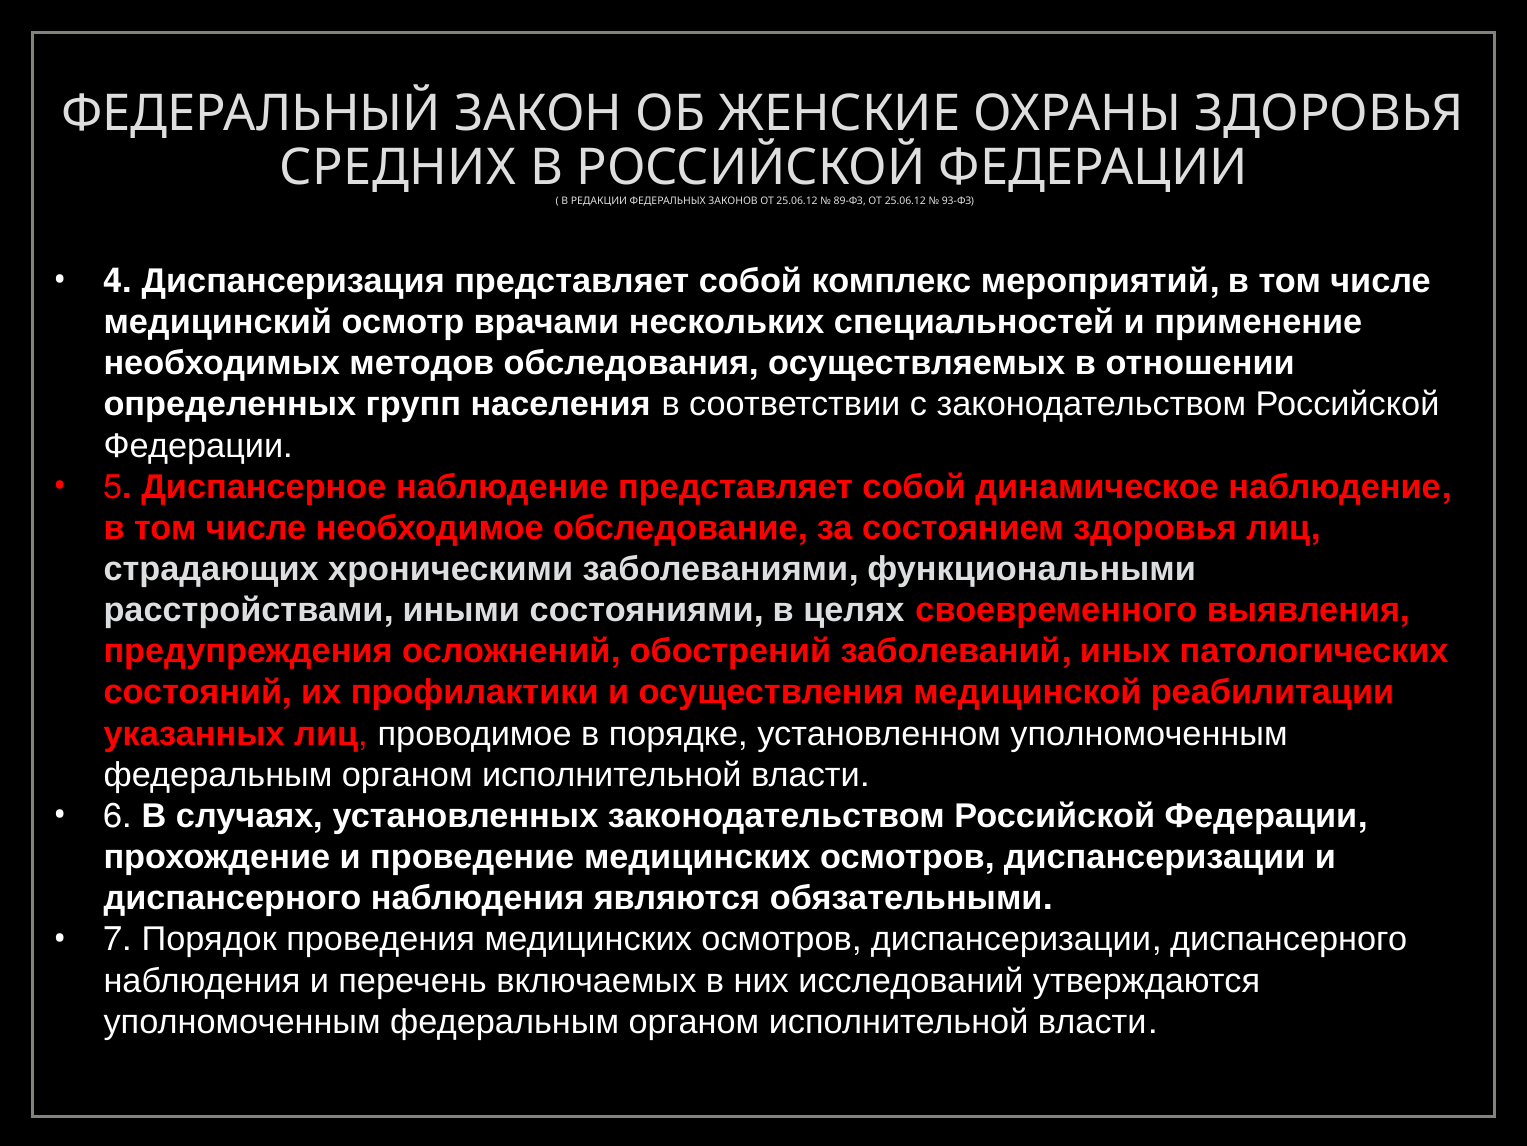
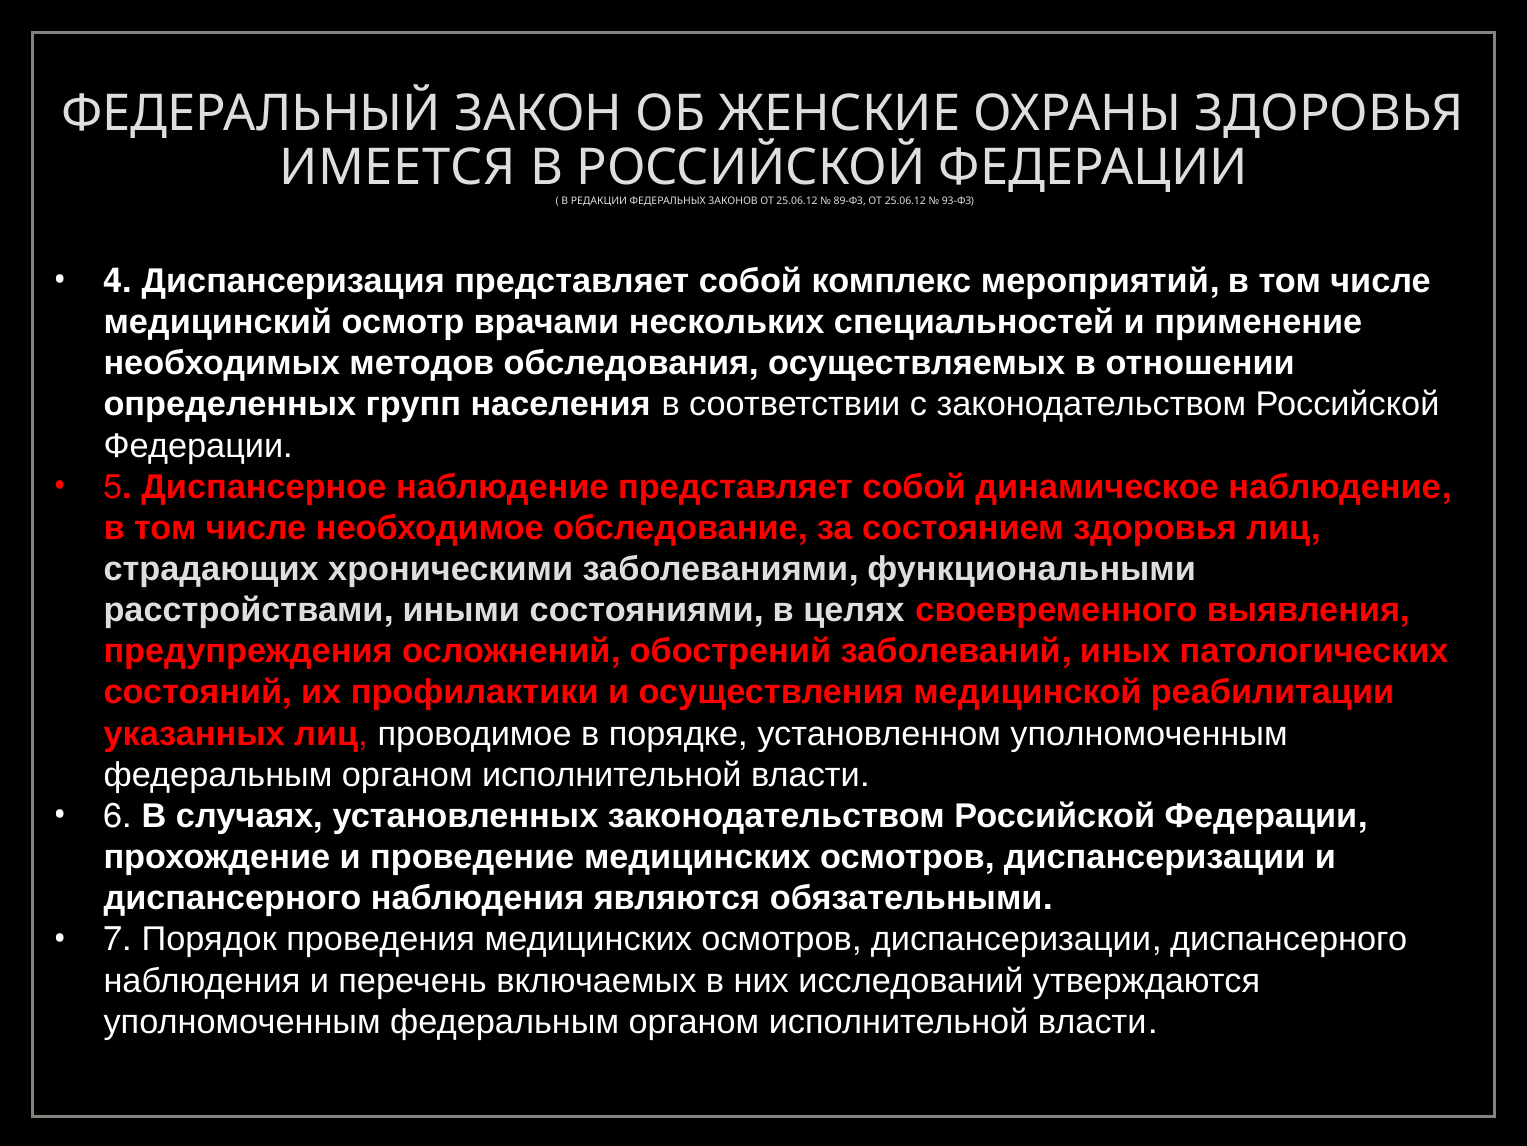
СРЕДНИХ: СРЕДНИХ -> ИМЕЕТСЯ
